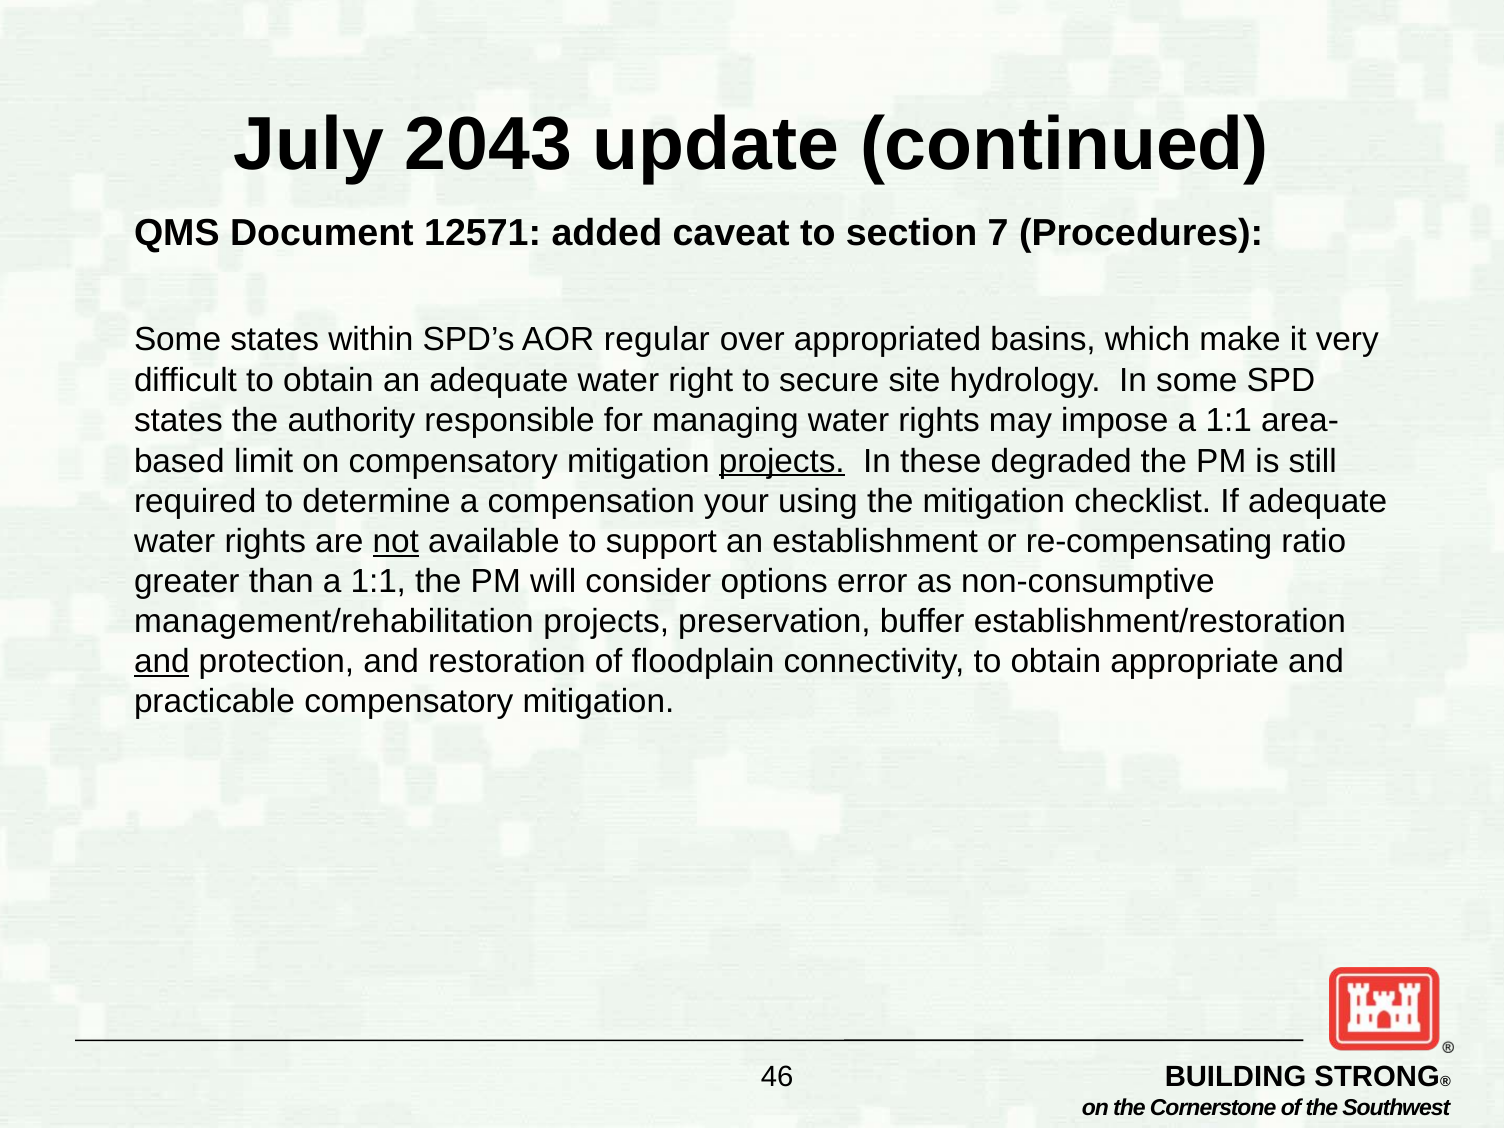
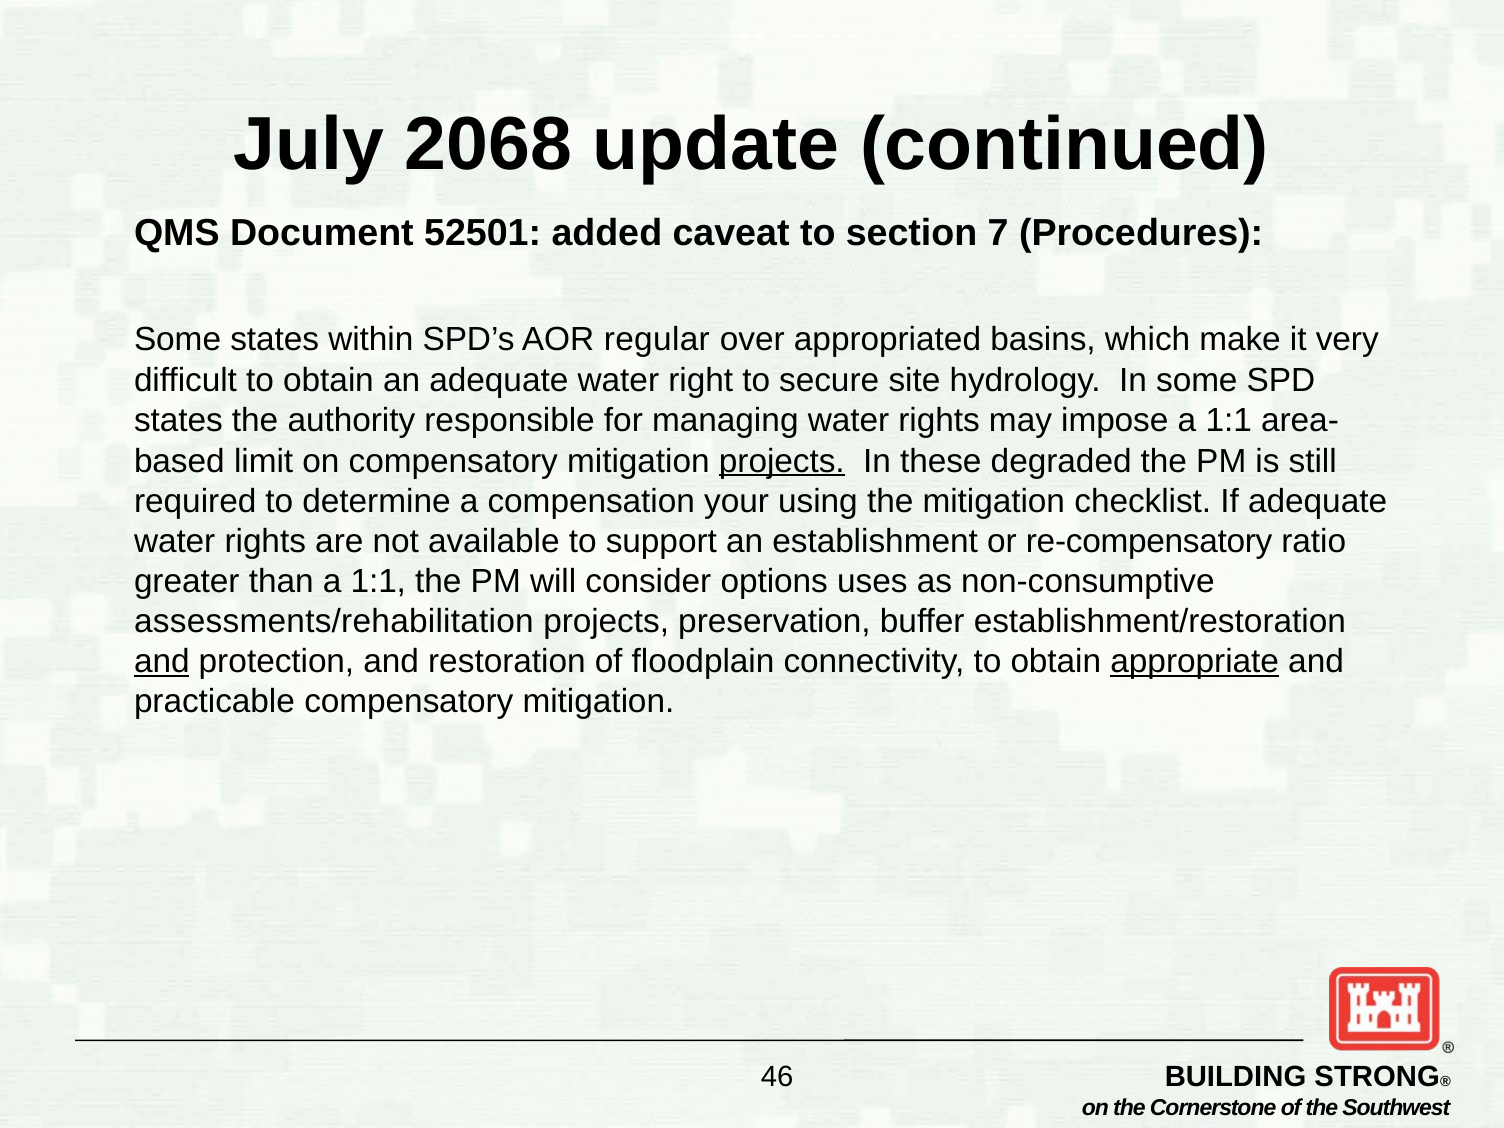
2043: 2043 -> 2068
12571: 12571 -> 52501
not underline: present -> none
re-compensating: re-compensating -> re-compensatory
error: error -> uses
management/rehabilitation: management/rehabilitation -> assessments/rehabilitation
appropriate underline: none -> present
